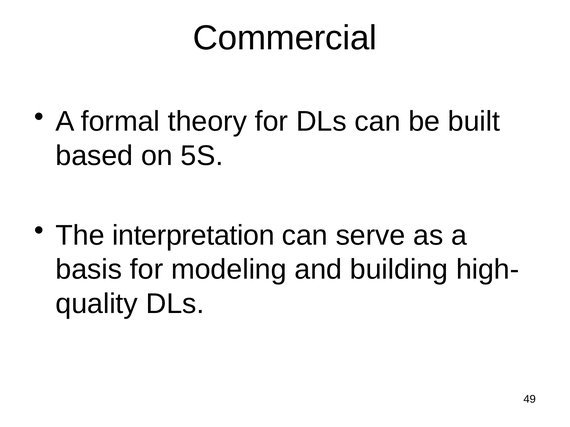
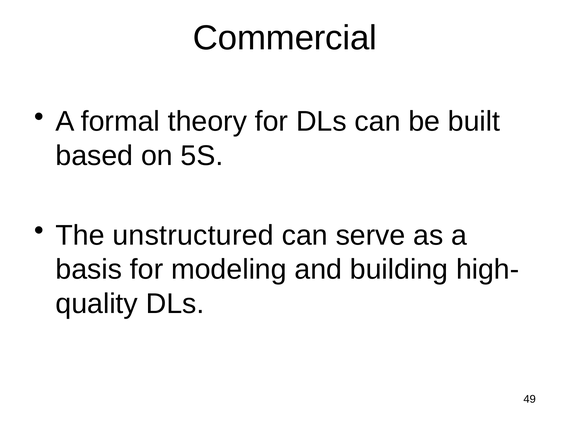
interpretation: interpretation -> unstructured
